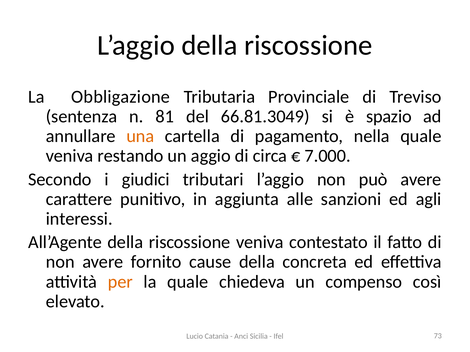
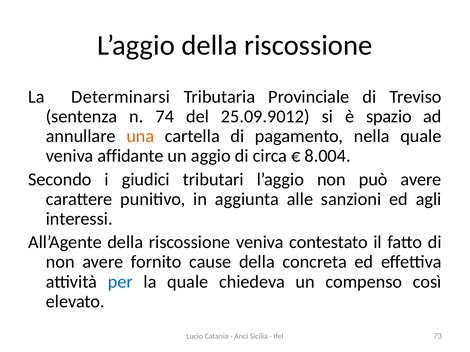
Obbligazione: Obbligazione -> Determinarsi
81: 81 -> 74
66.81.3049: 66.81.3049 -> 25.09.9012
restando: restando -> affidante
7.000: 7.000 -> 8.004
per colour: orange -> blue
